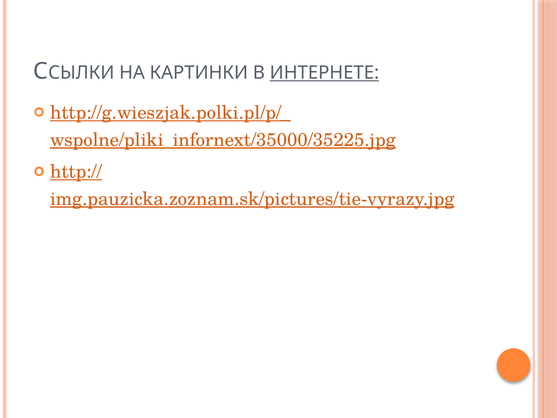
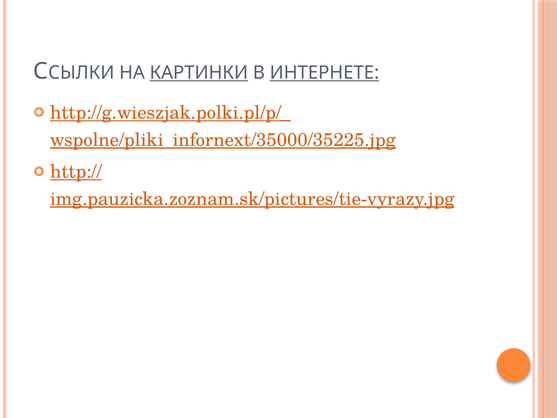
КАРТИНКИ underline: none -> present
